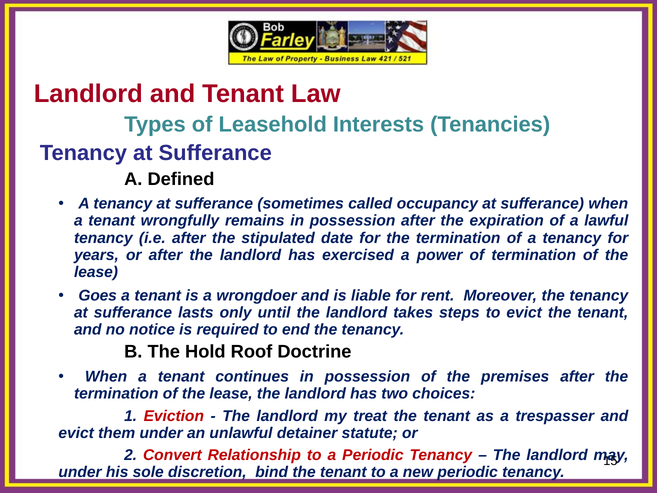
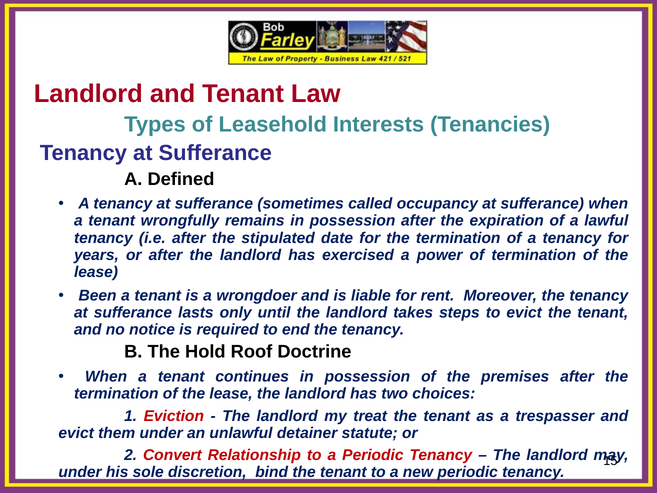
Goes: Goes -> Been
